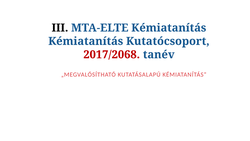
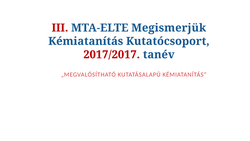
III colour: black -> red
MTA-ELTE Kémiatanítás: Kémiatanítás -> Megismerjük
2017/2068: 2017/2068 -> 2017/2017
